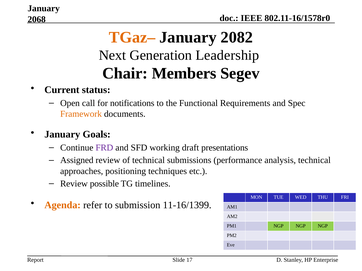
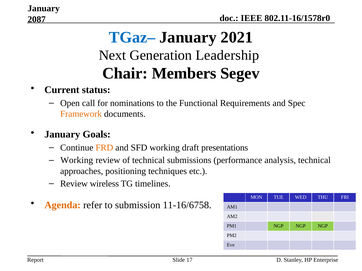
2068: 2068 -> 2087
TGaz– colour: orange -> blue
2082: 2082 -> 2021
notifications: notifications -> nominations
FRD colour: purple -> orange
Assigned at (77, 161): Assigned -> Working
possible: possible -> wireless
11-16/1399: 11-16/1399 -> 11-16/6758
